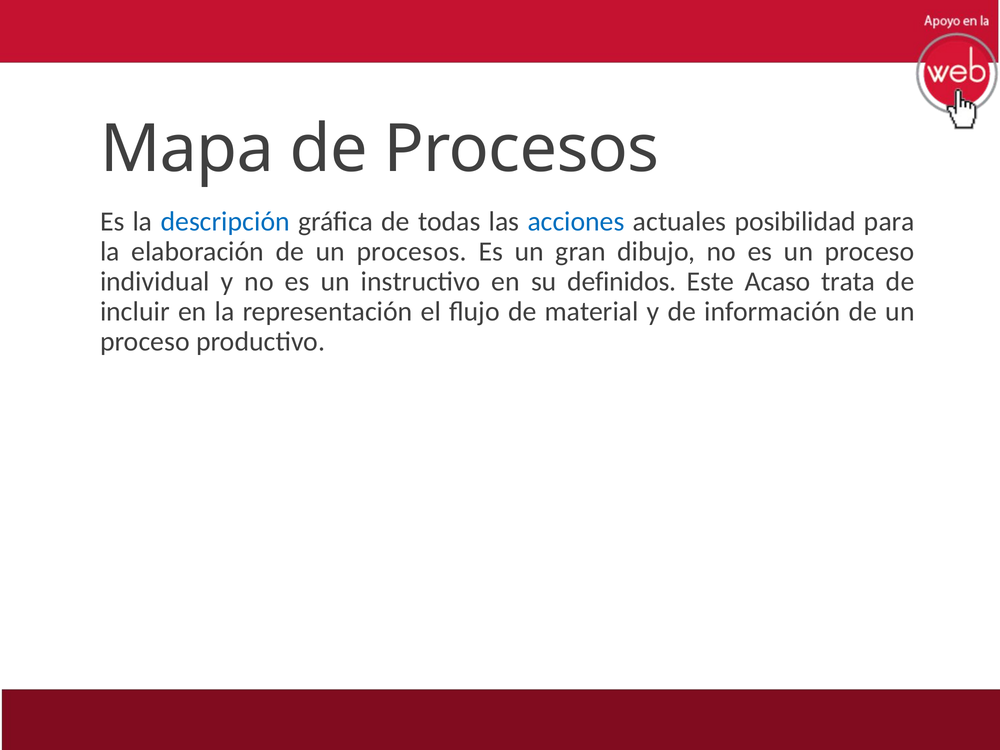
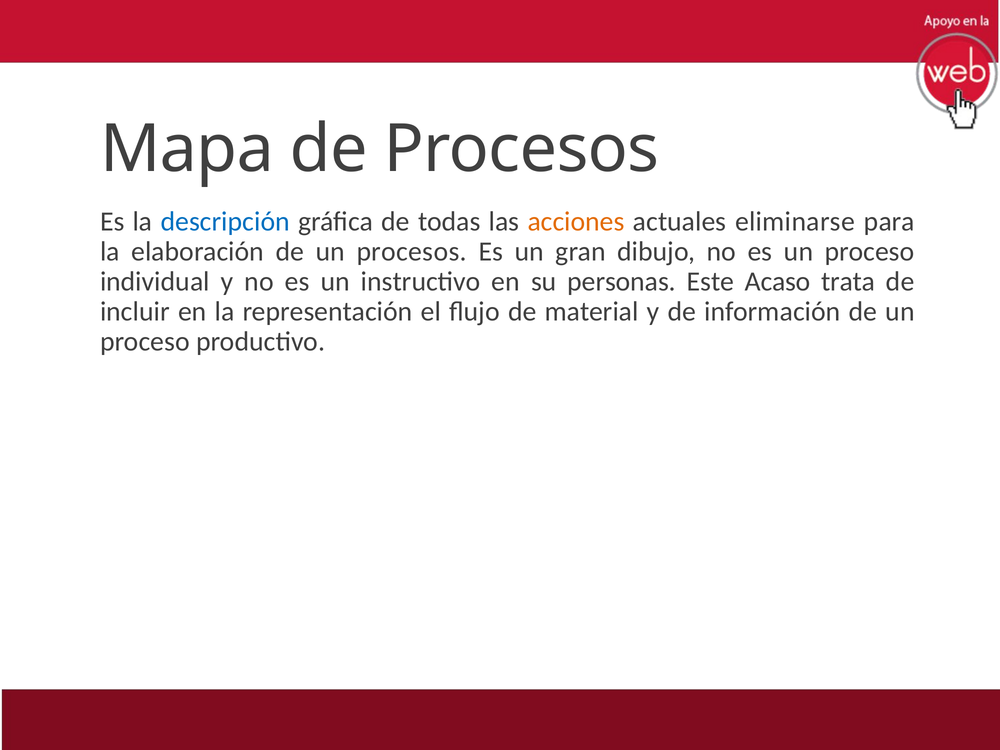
acciones colour: blue -> orange
posibilidad: posibilidad -> eliminarse
definidos: definidos -> personas
